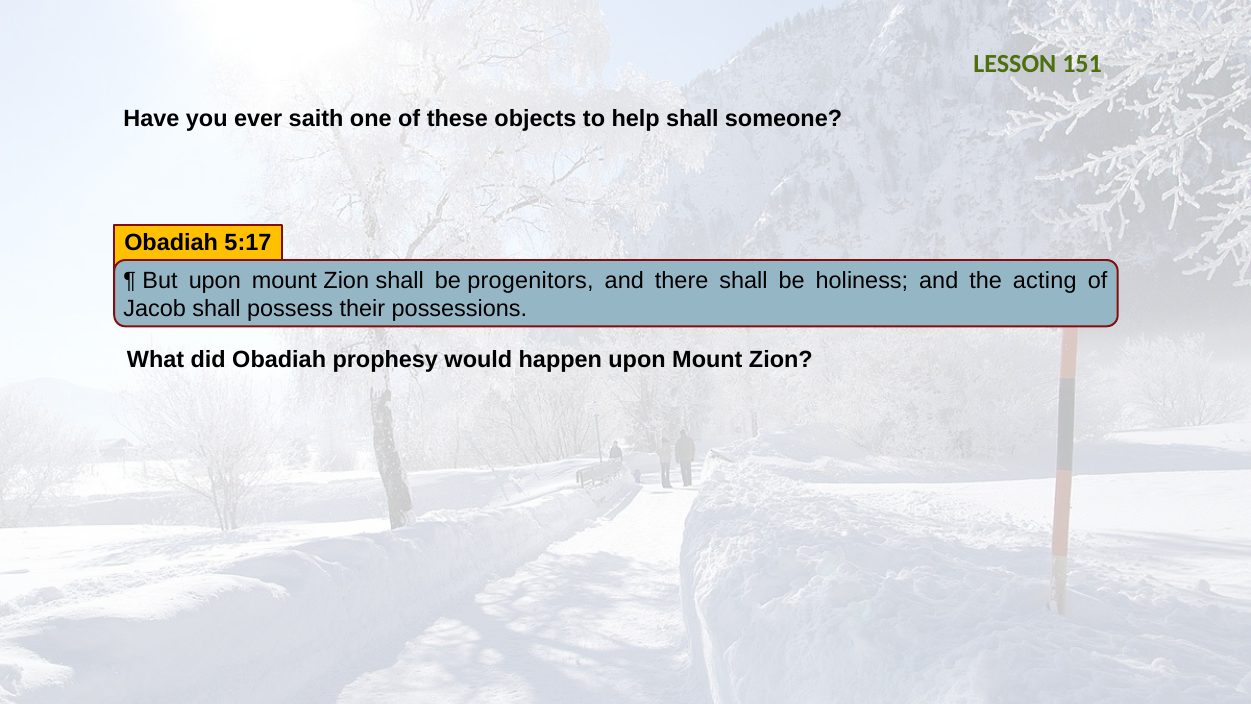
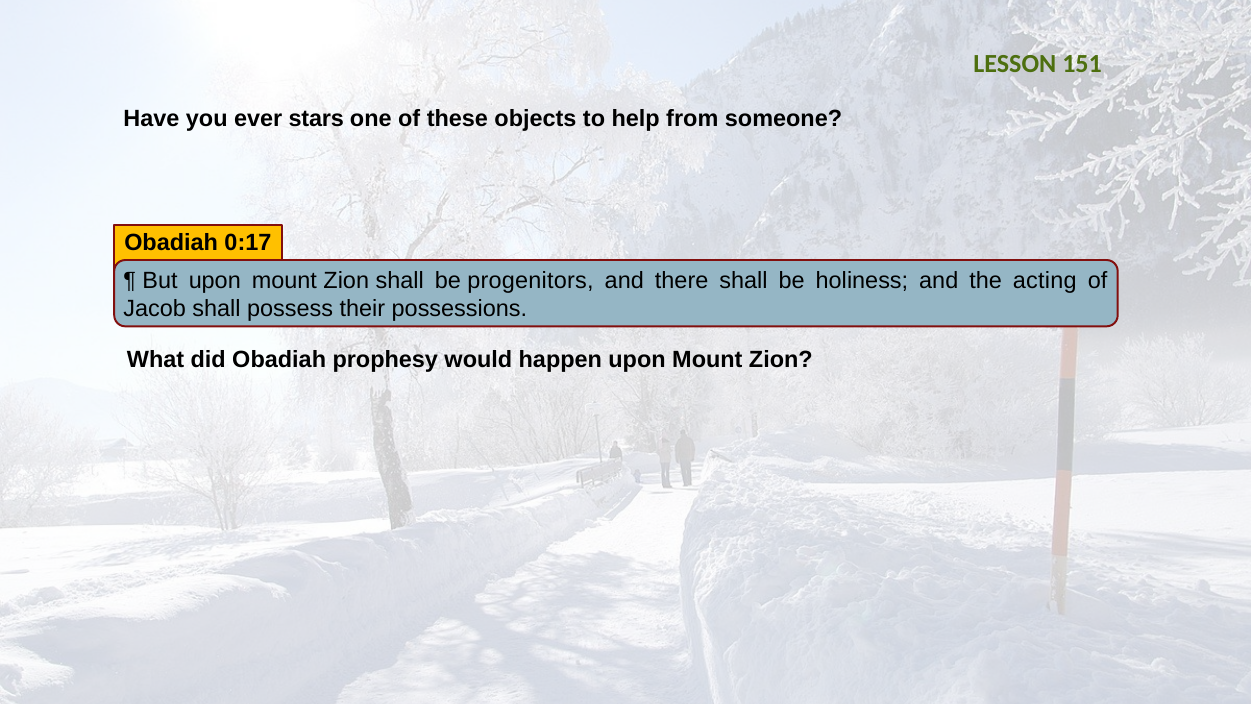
saith: saith -> stars
help shall: shall -> from
5:17: 5:17 -> 0:17
